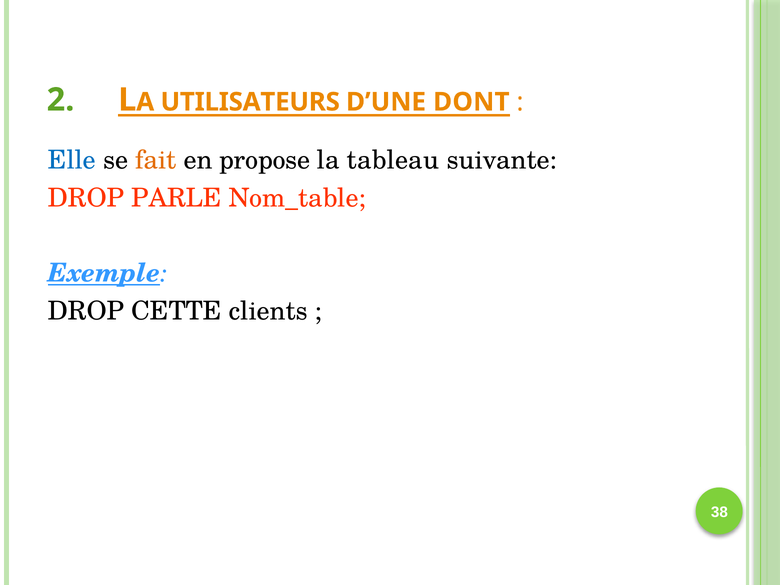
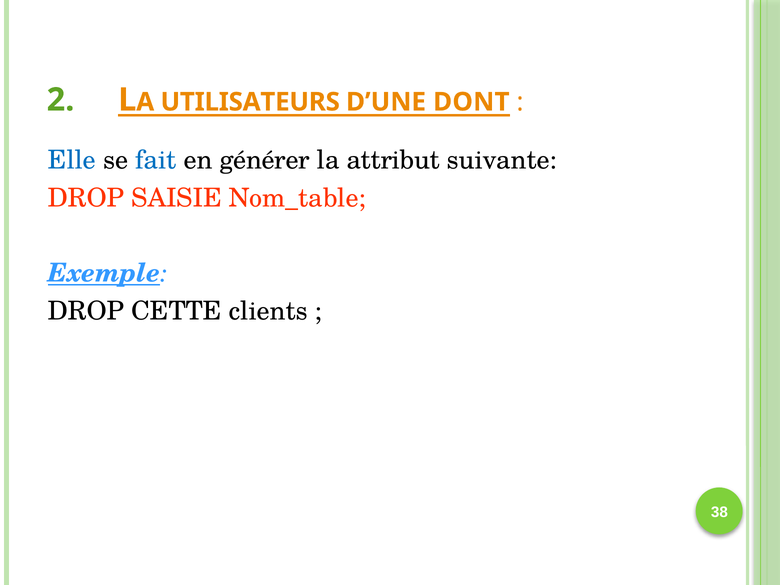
fait colour: orange -> blue
propose: propose -> générer
tableau: tableau -> attribut
PARLE: PARLE -> SAISIE
